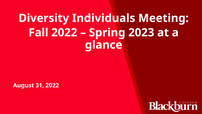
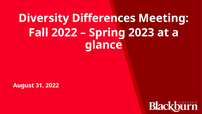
Individuals: Individuals -> Differences
